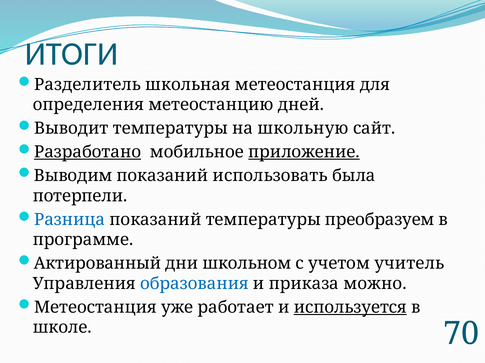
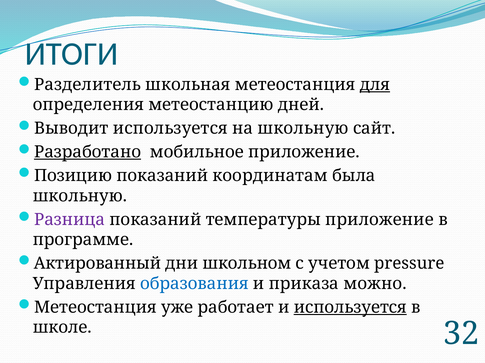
для underline: none -> present
Выводит температуры: температуры -> используется
приложение at (304, 152) underline: present -> none
Выводим: Выводим -> Позицию
использовать: использовать -> координатам
потерпели at (80, 196): потерпели -> школьную
Разница colour: blue -> purple
температуры преобразуем: преобразуем -> приложение
учитель: учитель -> pressure
70: 70 -> 32
